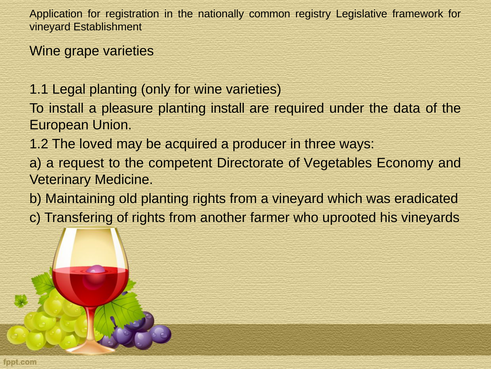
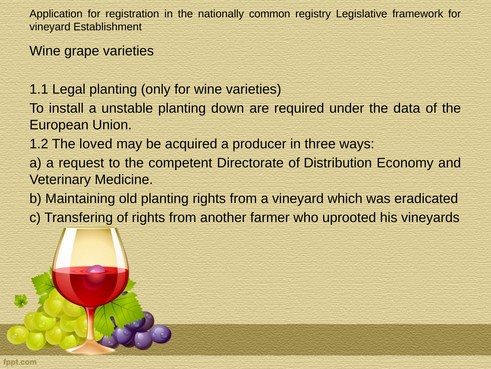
pleasure: pleasure -> unstable
planting install: install -> down
Vegetables: Vegetables -> Distribution
